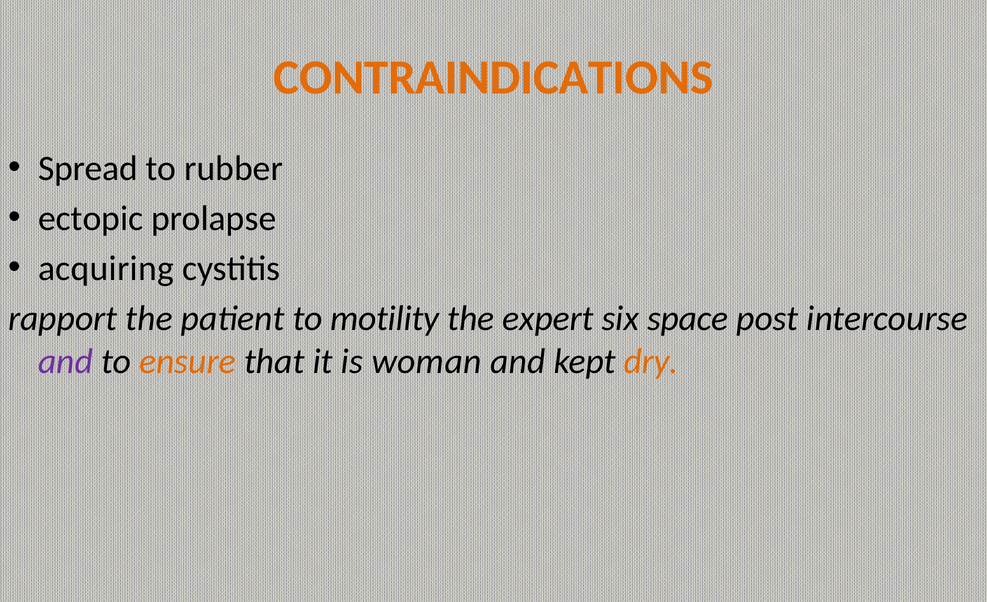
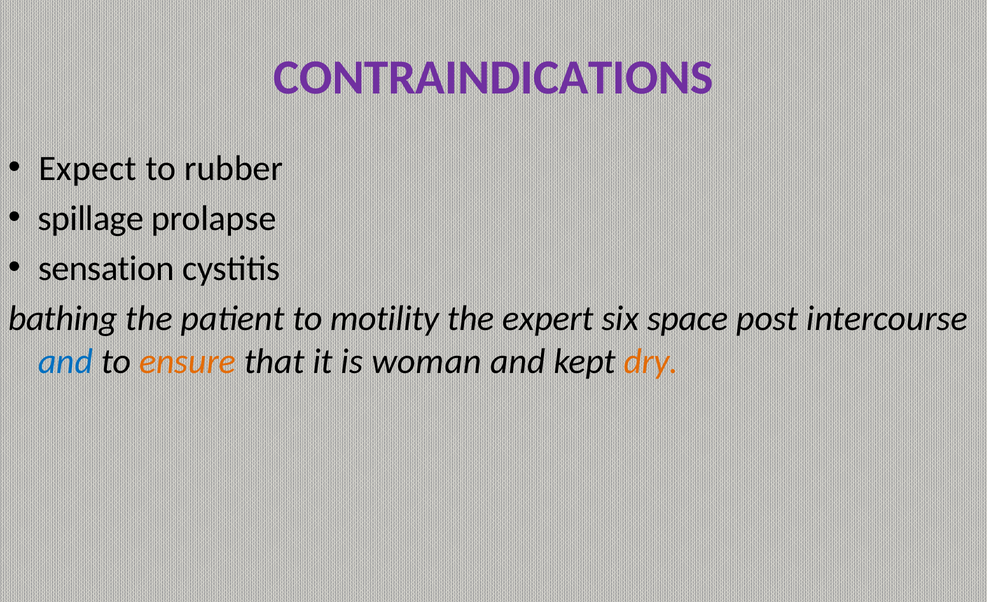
CONTRAINDICATIONS colour: orange -> purple
Spread: Spread -> Expect
ectopic: ectopic -> spillage
acquiring: acquiring -> sensation
rapport: rapport -> bathing
and at (66, 361) colour: purple -> blue
